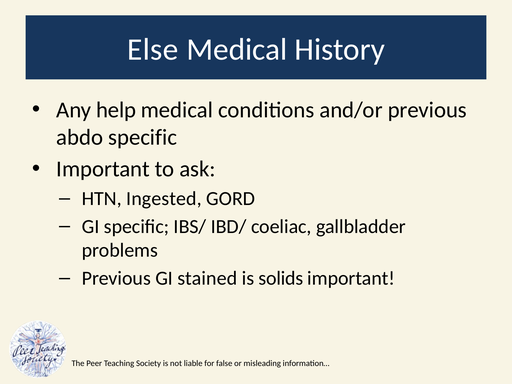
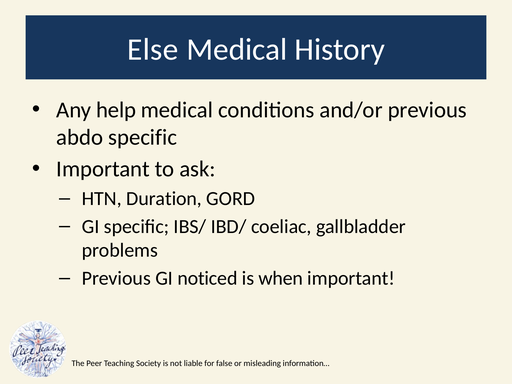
Ingested: Ingested -> Duration
stained: stained -> noticed
solids: solids -> when
